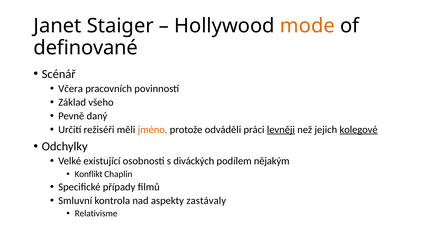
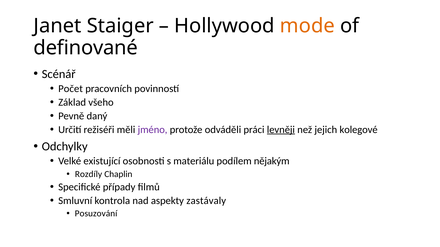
Včera: Včera -> Počet
jméno colour: orange -> purple
kolegové underline: present -> none
diváckých: diváckých -> materiálu
Konflikt: Konflikt -> Rozdíly
Relativisme: Relativisme -> Posuzování
